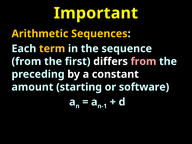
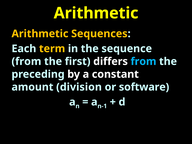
Important at (96, 13): Important -> Arithmetic
from at (143, 61) colour: pink -> light blue
starting: starting -> division
